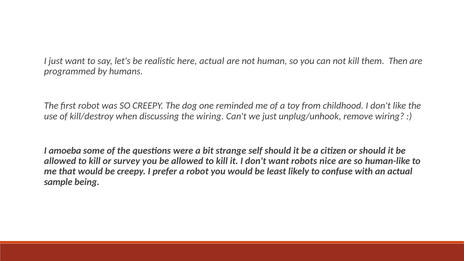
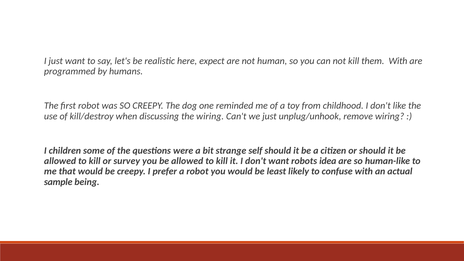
here actual: actual -> expect
them Then: Then -> With
amoeba: amoeba -> children
nice: nice -> idea
